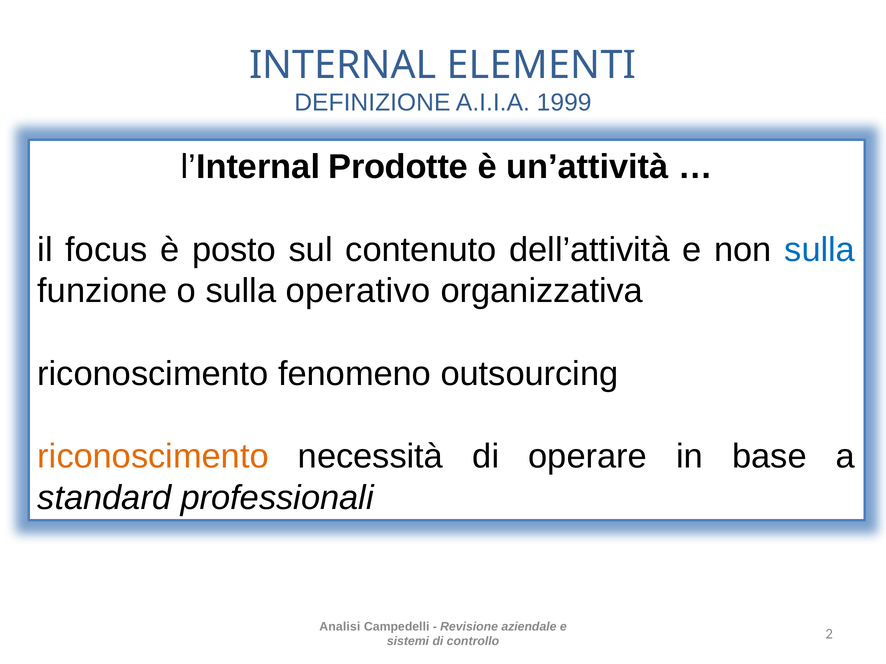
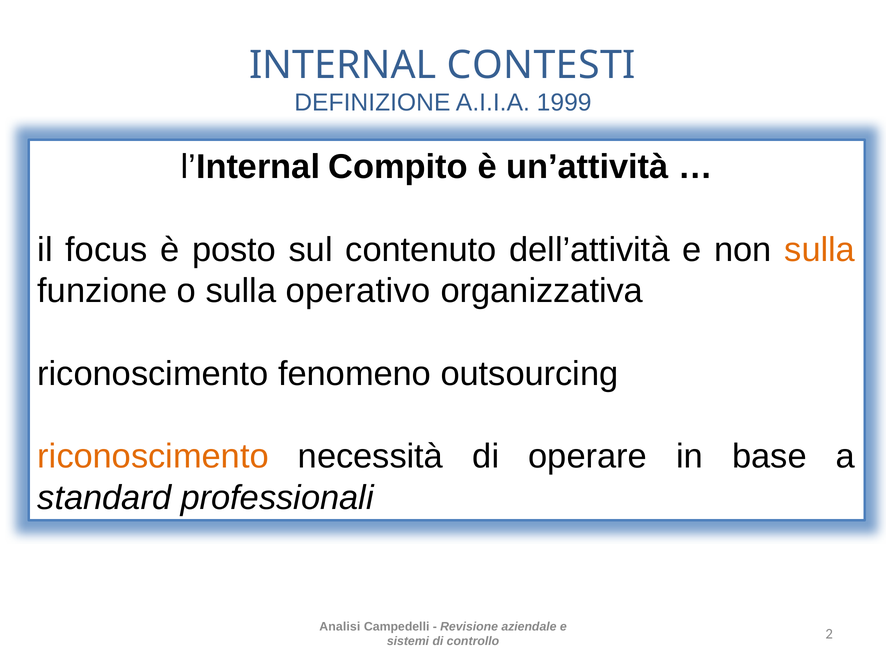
ELEMENTI: ELEMENTI -> CONTESTI
Prodotte: Prodotte -> Compito
sulla at (820, 250) colour: blue -> orange
